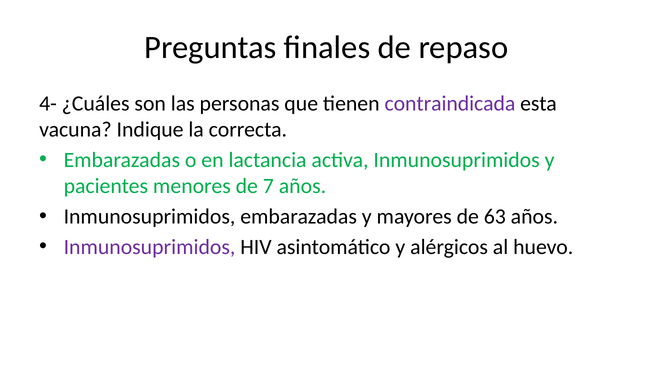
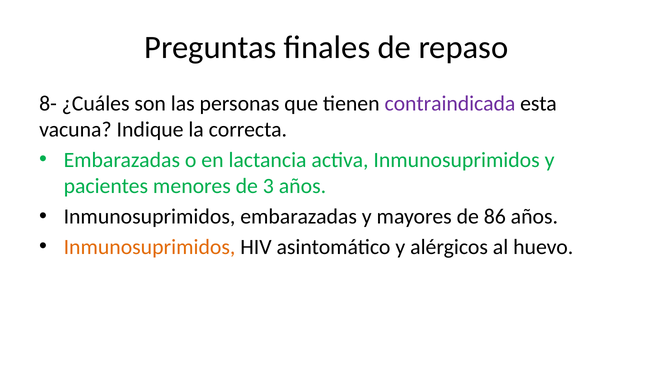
4-: 4- -> 8-
7: 7 -> 3
63: 63 -> 86
Inmunosuprimidos at (149, 247) colour: purple -> orange
